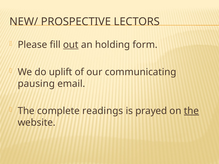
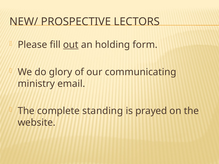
uplift: uplift -> glory
pausing: pausing -> ministry
readings: readings -> standing
the at (191, 111) underline: present -> none
